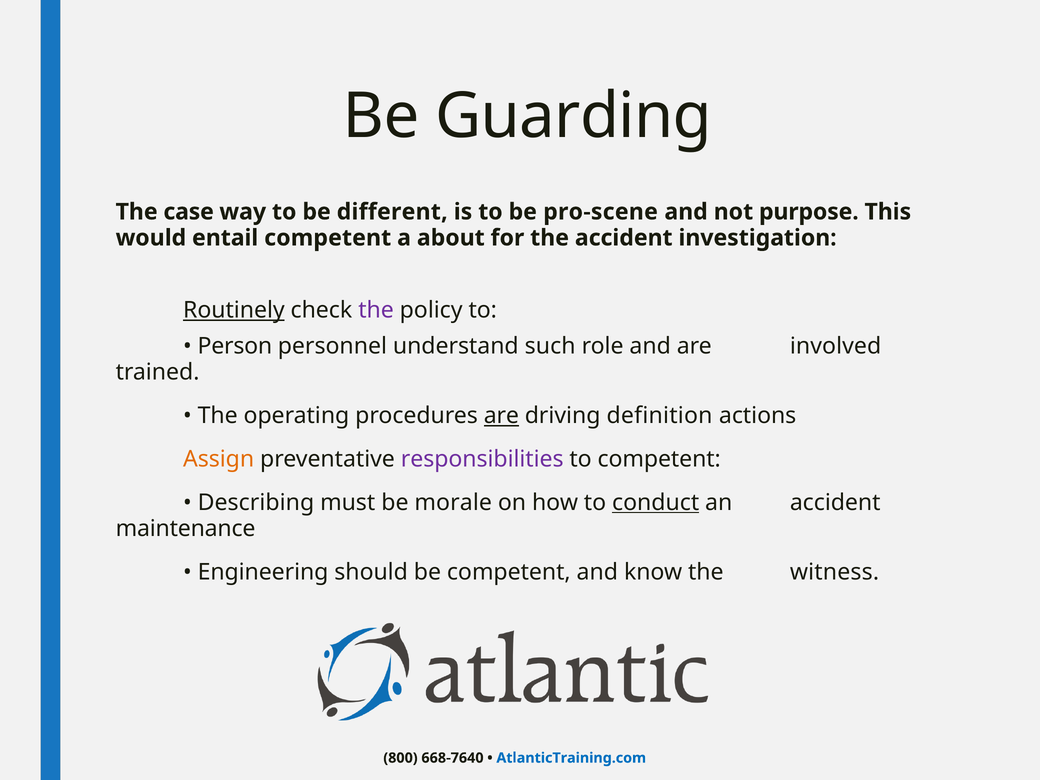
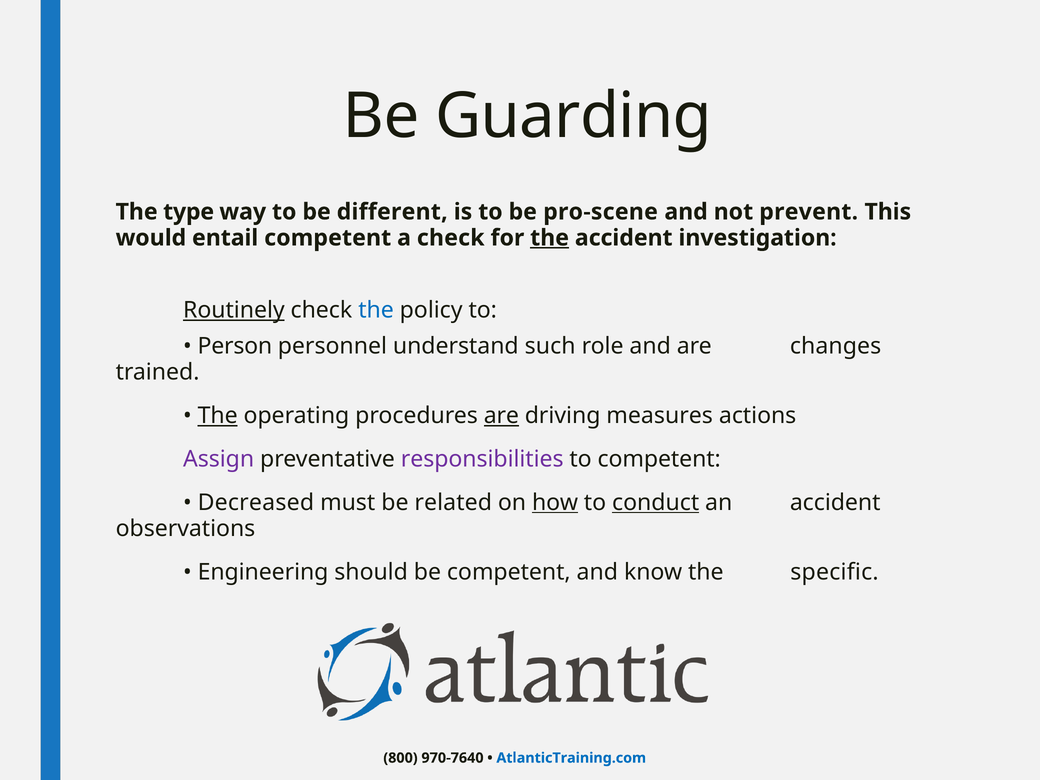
case: case -> type
purpose: purpose -> prevent
a about: about -> check
the at (550, 238) underline: none -> present
the at (376, 310) colour: purple -> blue
involved: involved -> changes
The at (218, 416) underline: none -> present
definition: definition -> measures
Assign colour: orange -> purple
Describing: Describing -> Decreased
morale: morale -> related
how underline: none -> present
maintenance: maintenance -> observations
witness: witness -> specific
668-7640: 668-7640 -> 970-7640
